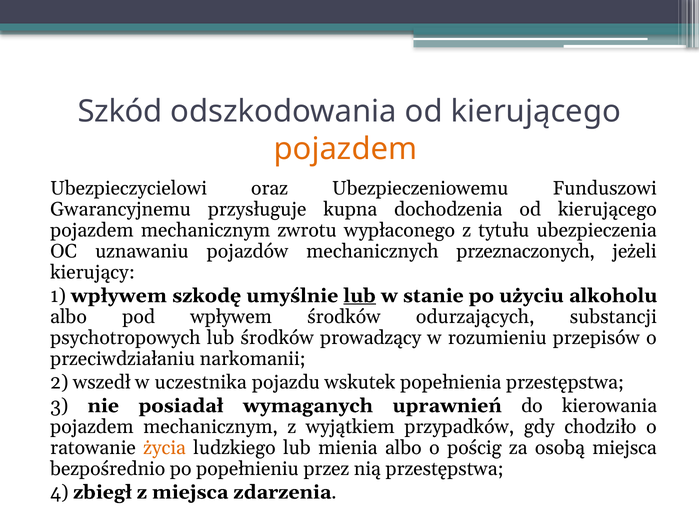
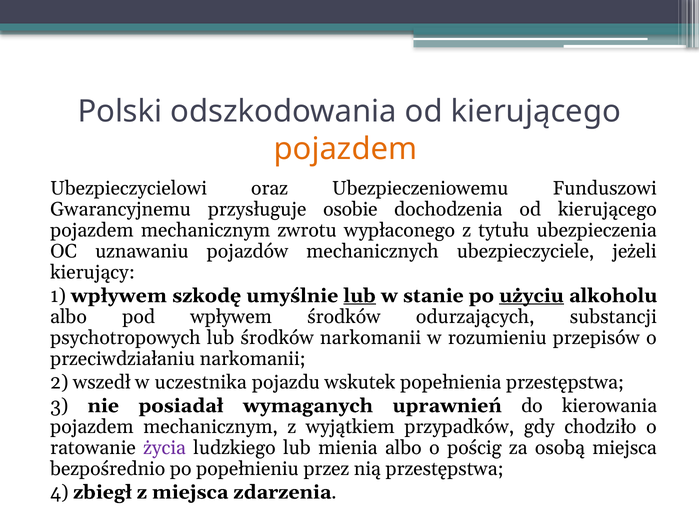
Szkód: Szkód -> Polski
kupna: kupna -> osobie
przeznaczonych: przeznaczonych -> ubezpieczyciele
użyciu underline: none -> present
środków prowadzący: prowadzący -> narkomanii
życia colour: orange -> purple
